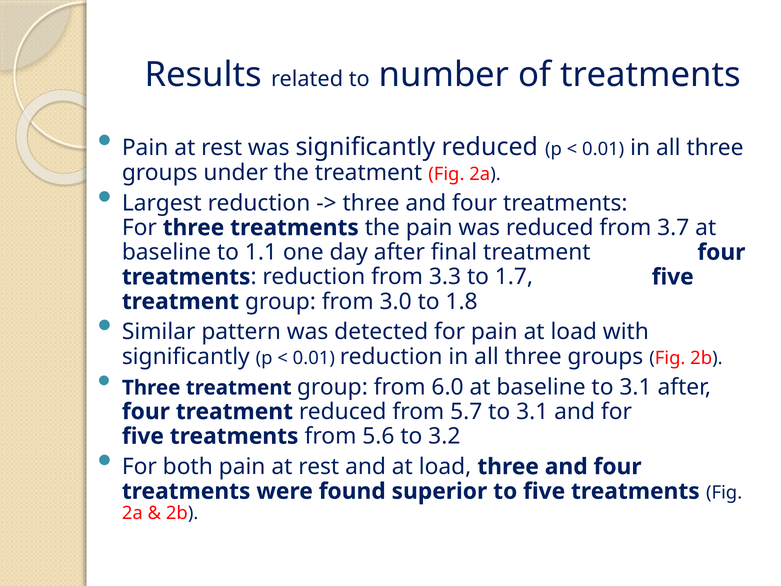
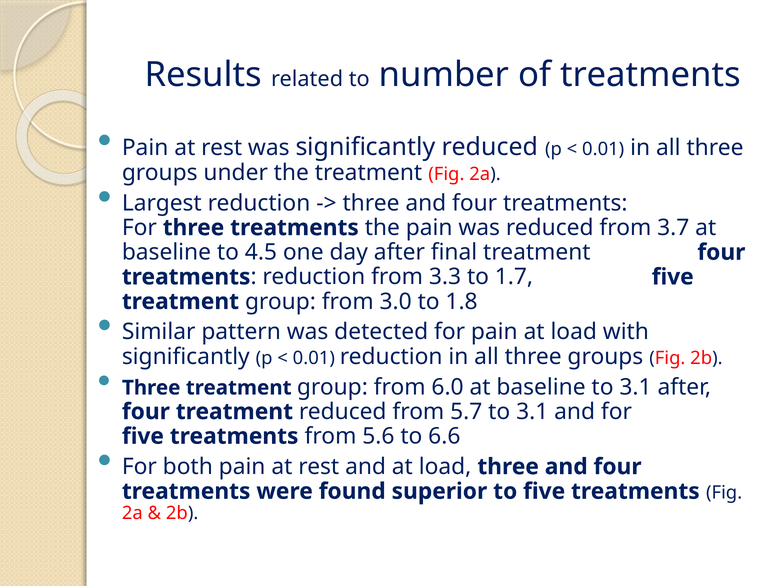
1.1: 1.1 -> 4.5
3.2: 3.2 -> 6.6
